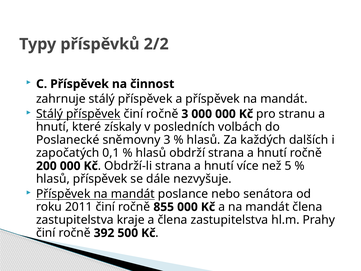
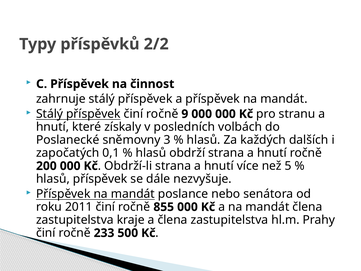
ročně 3: 3 -> 9
392: 392 -> 233
